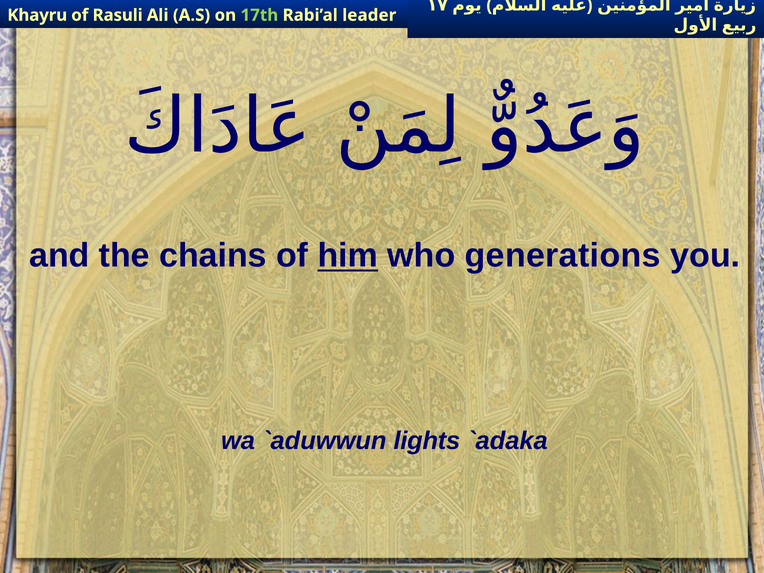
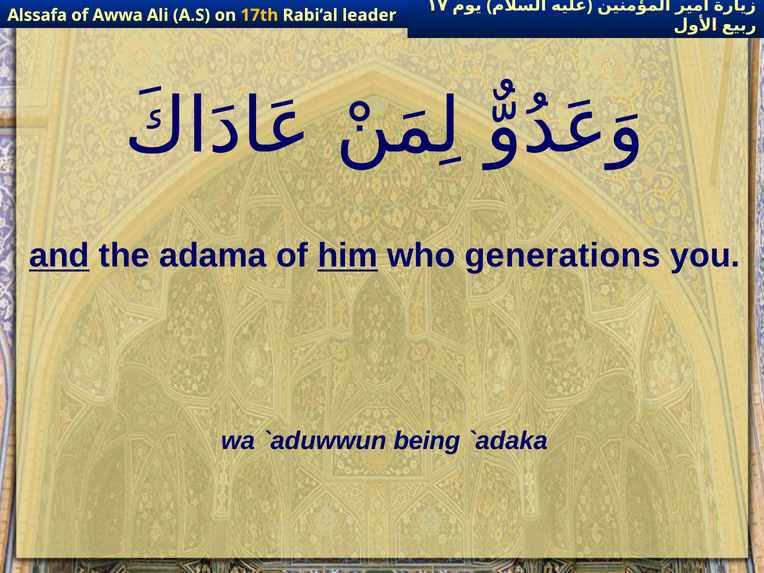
Khayru: Khayru -> Alssafa
Rasuli: Rasuli -> Awwa
17th colour: light green -> yellow
and underline: none -> present
chains: chains -> adama
lights: lights -> being
